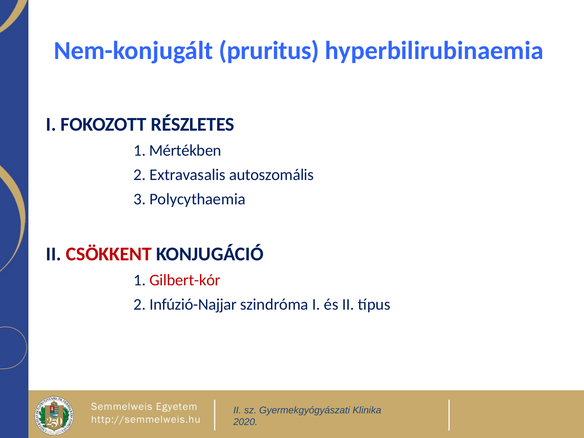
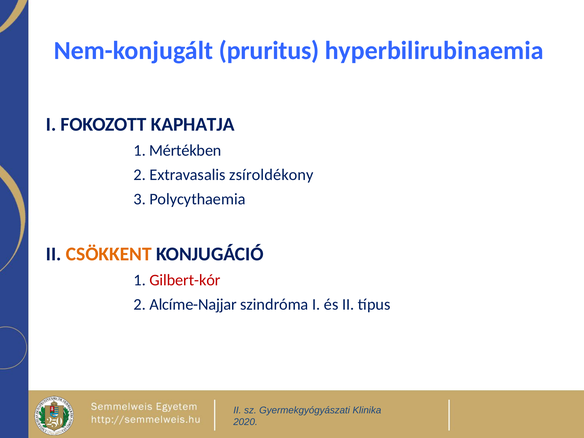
RÉSZLETES: RÉSZLETES -> KAPHATJA
autoszomális: autoszomális -> zsíroldékony
CSÖKKENT colour: red -> orange
Infúzió-Najjar: Infúzió-Najjar -> Alcíme-Najjar
